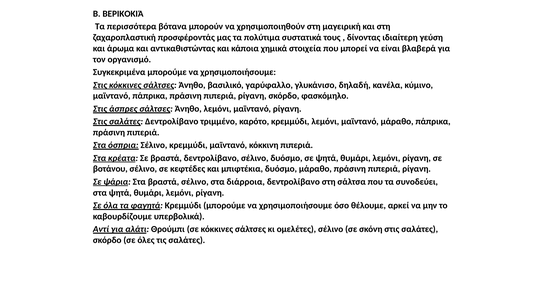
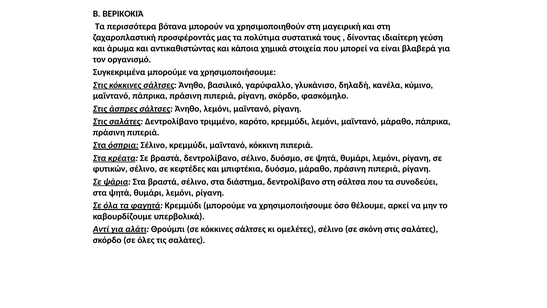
βοτάνου: βοτάνου -> φυτικών
διάρροια: διάρροια -> διάστημα
